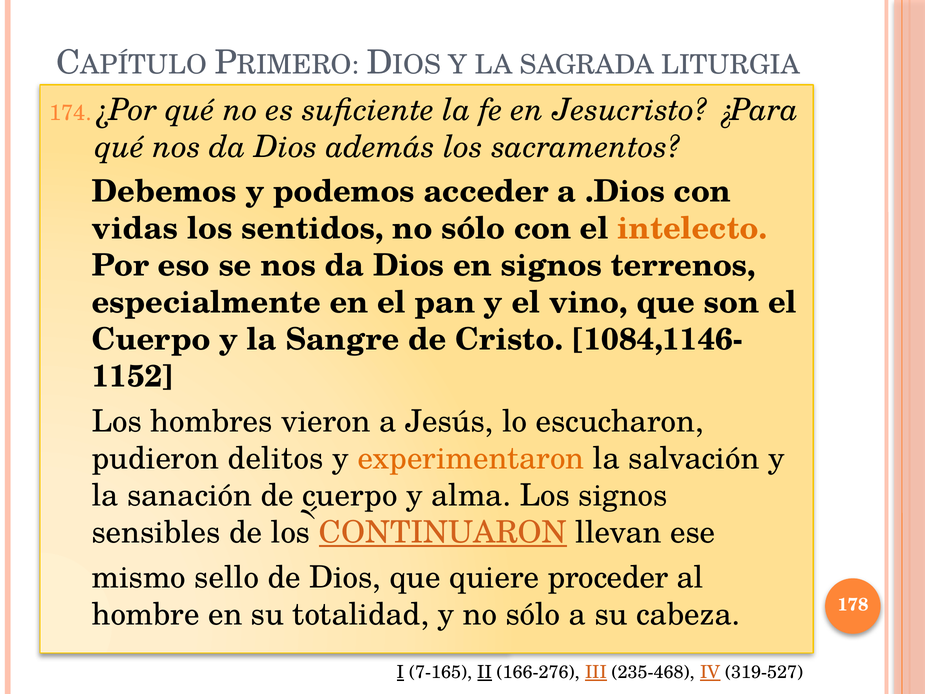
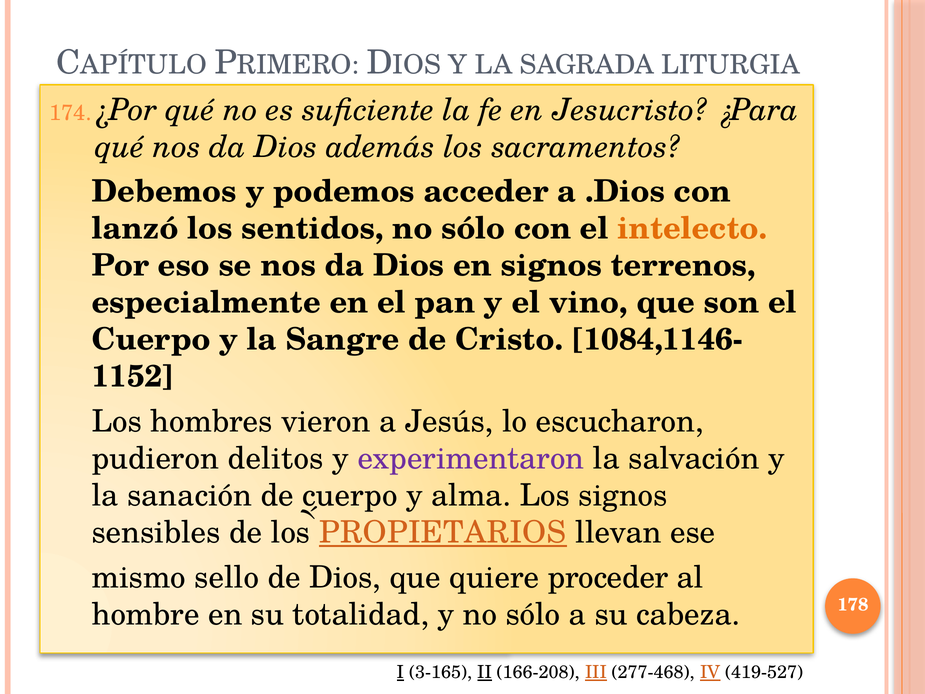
vidas: vidas -> lanzó
experimentaron colour: orange -> purple
CONTINUARON: CONTINUARON -> PROPIETARIOS
7-165: 7-165 -> 3-165
166-276: 166-276 -> 166-208
235-468: 235-468 -> 277-468
319-527: 319-527 -> 419-527
